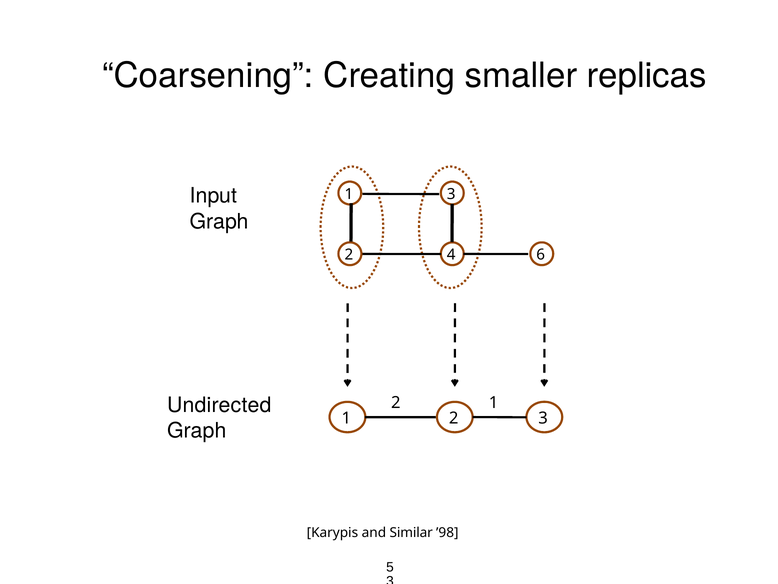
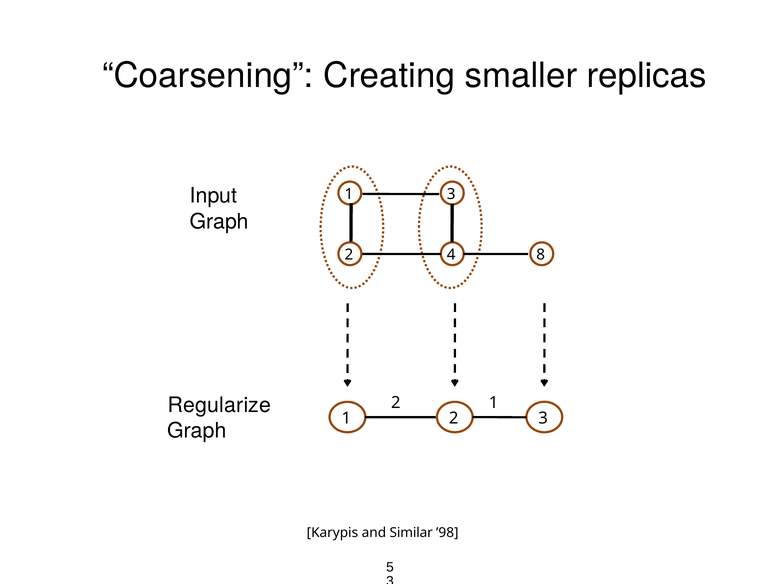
6: 6 -> 8
Undirected: Undirected -> Regularize
